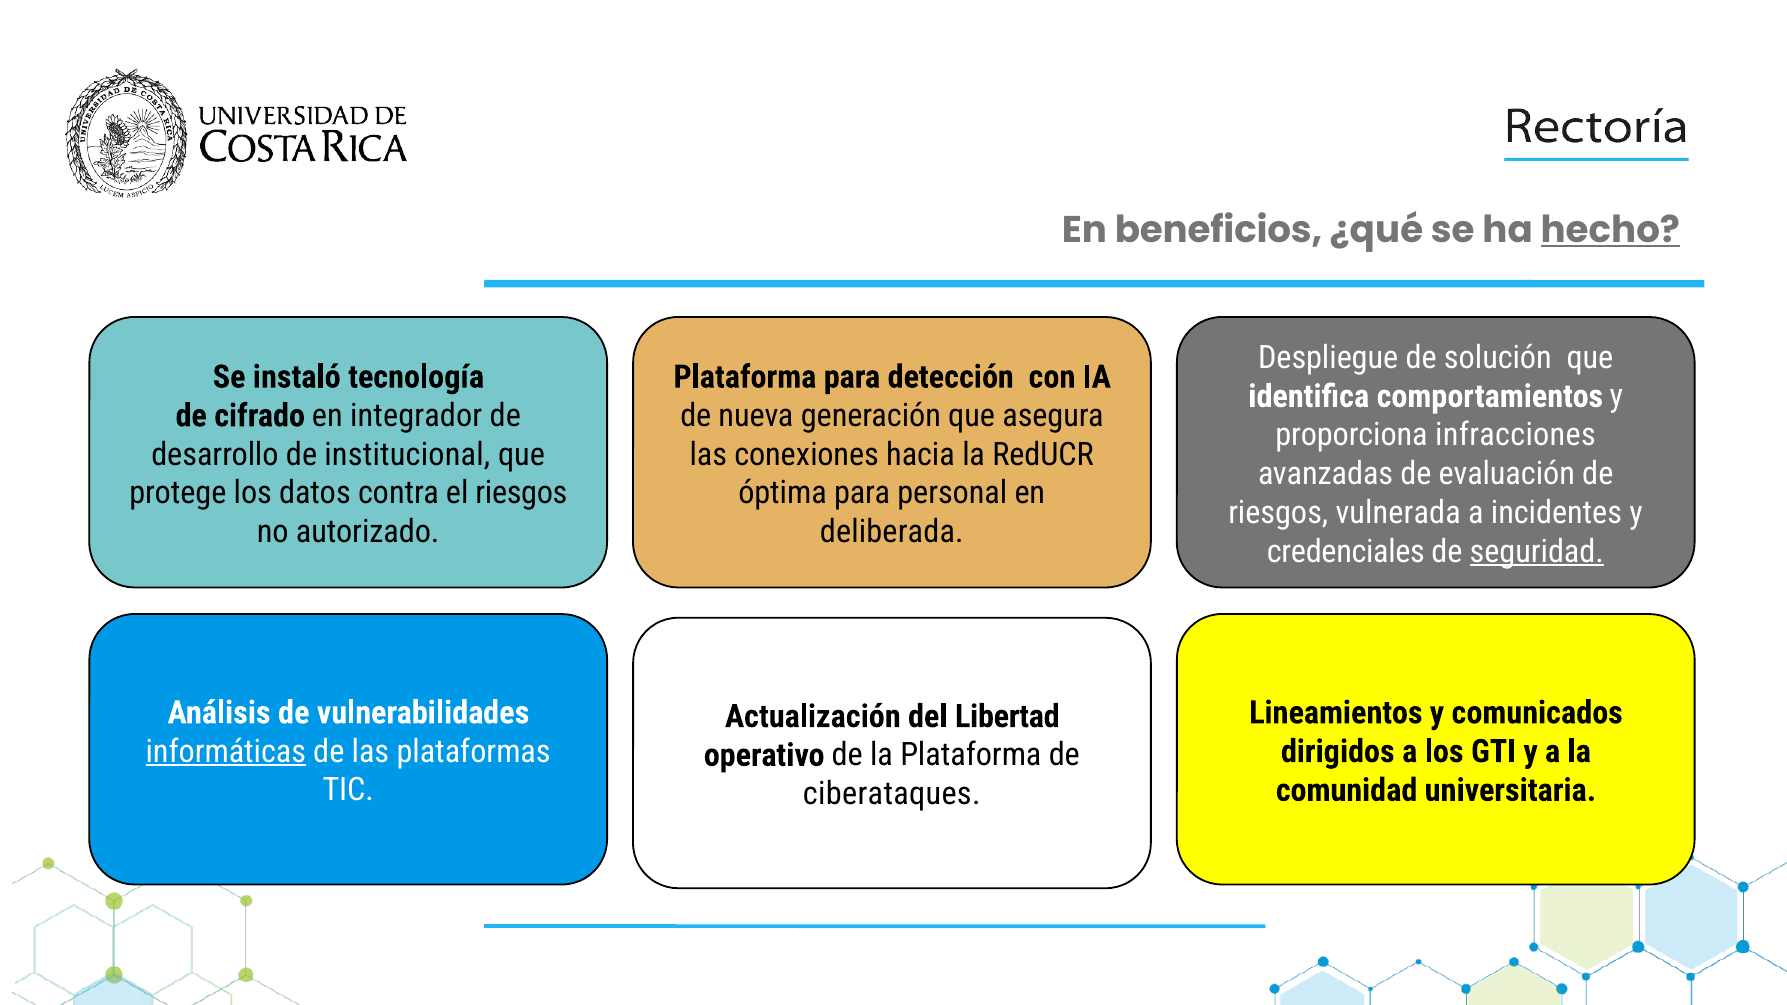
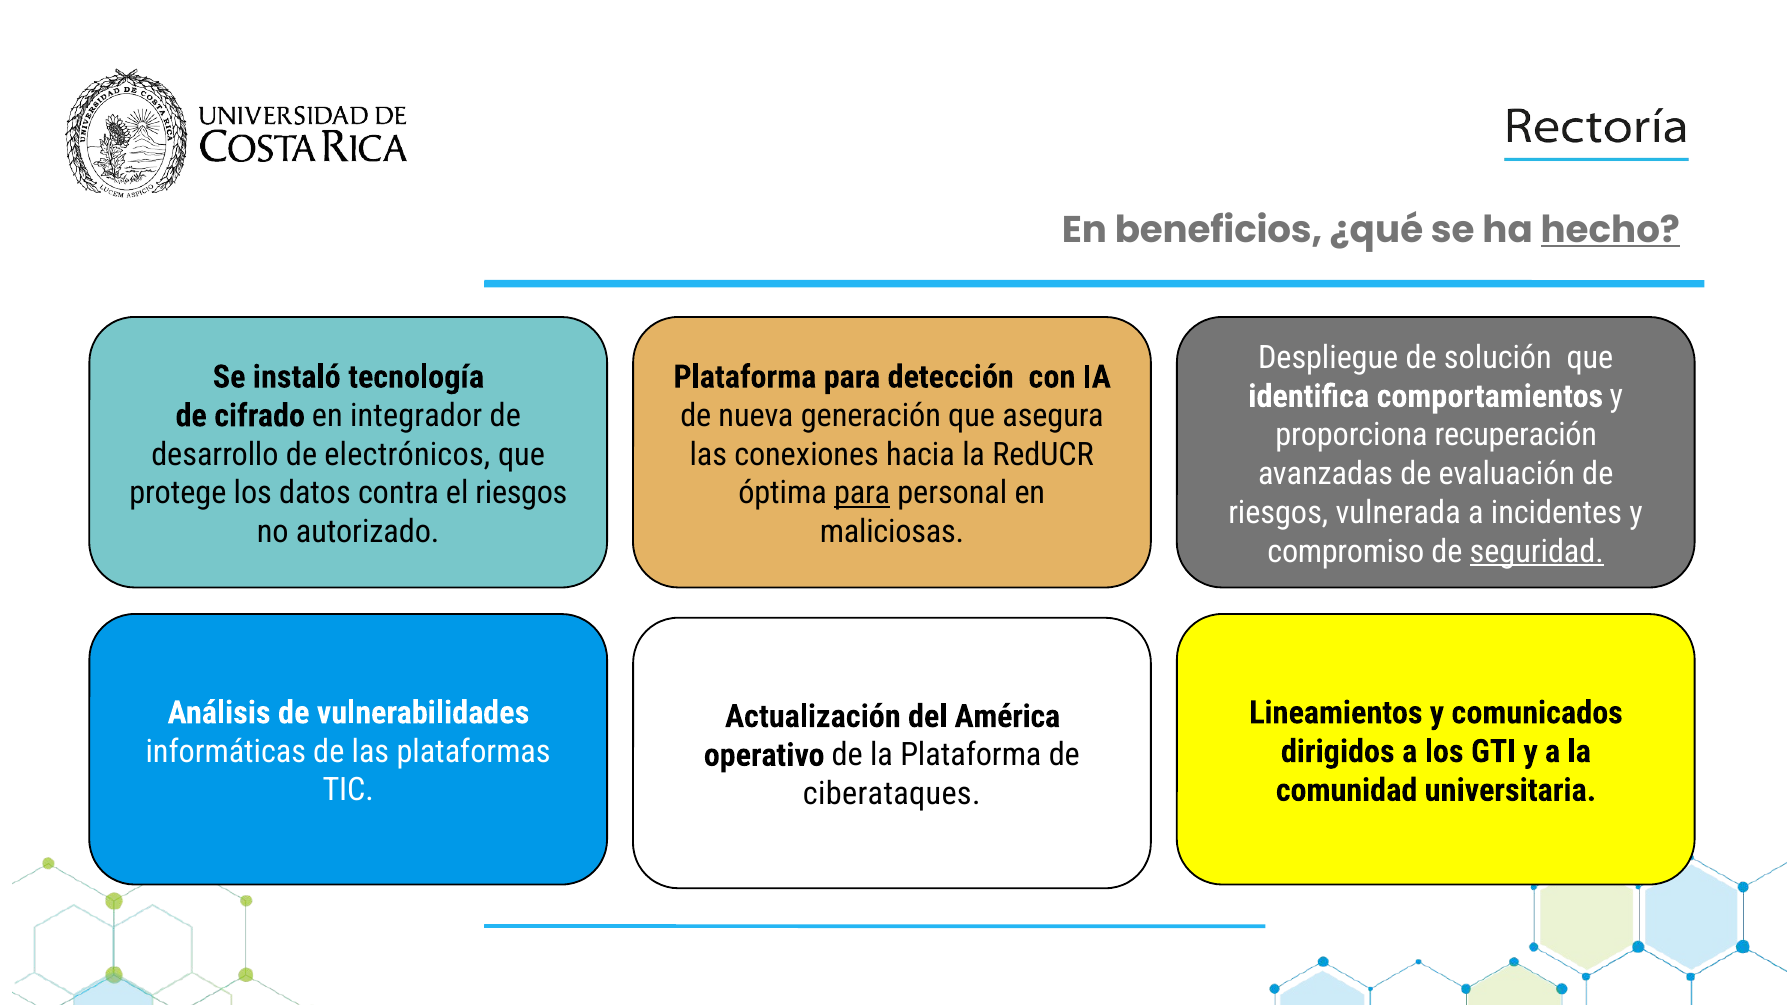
infracciones: infracciones -> recuperación
institucional: institucional -> electrónicos
para at (862, 493) underline: none -> present
deliberada: deliberada -> maliciosas
credenciales: credenciales -> compromiso
Libertad: Libertad -> América
informáticas underline: present -> none
